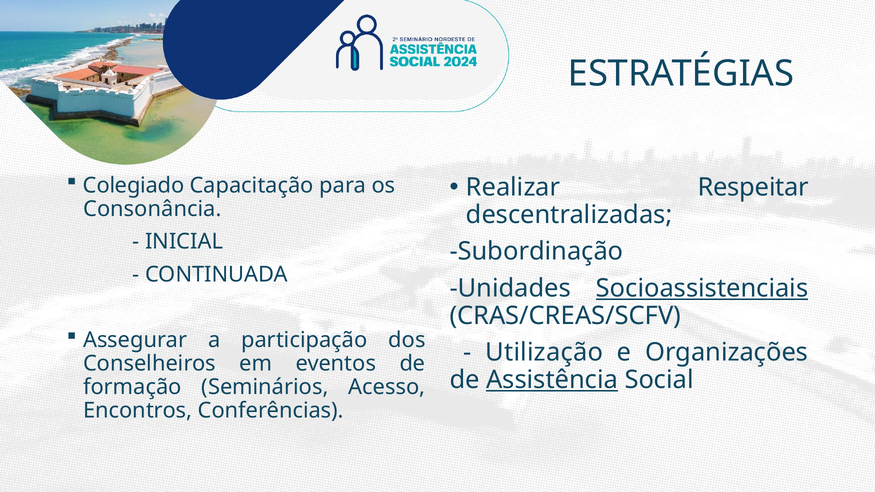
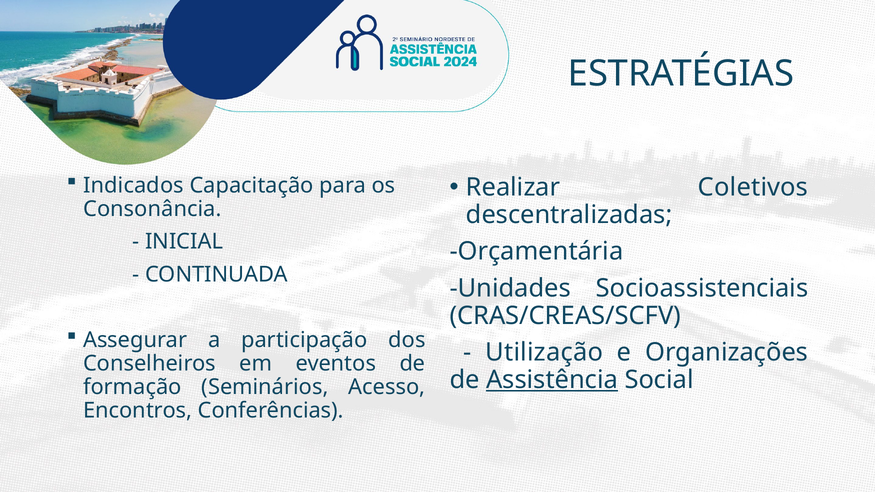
Colegiado: Colegiado -> Indicados
Respeitar: Respeitar -> Coletivos
Subordinação: Subordinação -> Orçamentária
Socioassistenciais underline: present -> none
